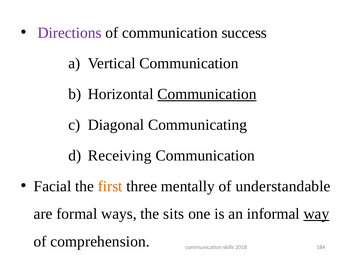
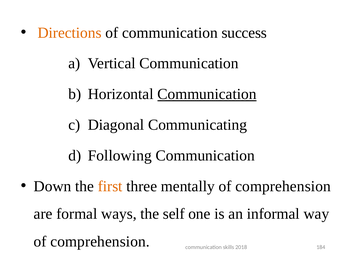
Directions colour: purple -> orange
Receiving: Receiving -> Following
Facial: Facial -> Down
understandable at (283, 187): understandable -> comprehension
sits: sits -> self
way underline: present -> none
